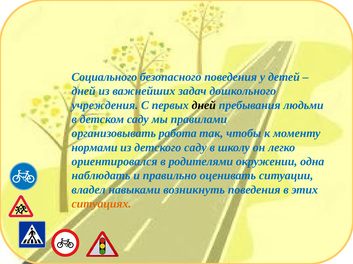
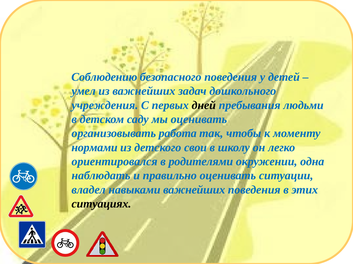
Социального: Социального -> Соблюдению
дней at (84, 91): дней -> умел
мы правилами: правилами -> оценивать
детского саду: саду -> свои
навыками возникнуть: возникнуть -> важнейших
ситуациях colour: orange -> black
